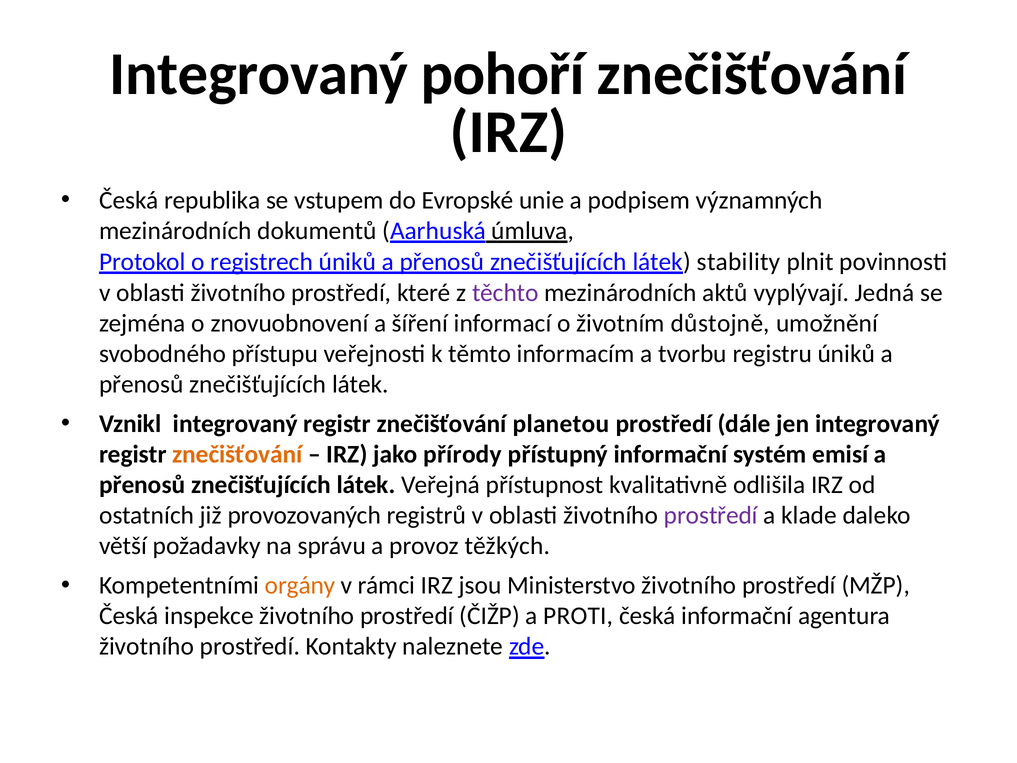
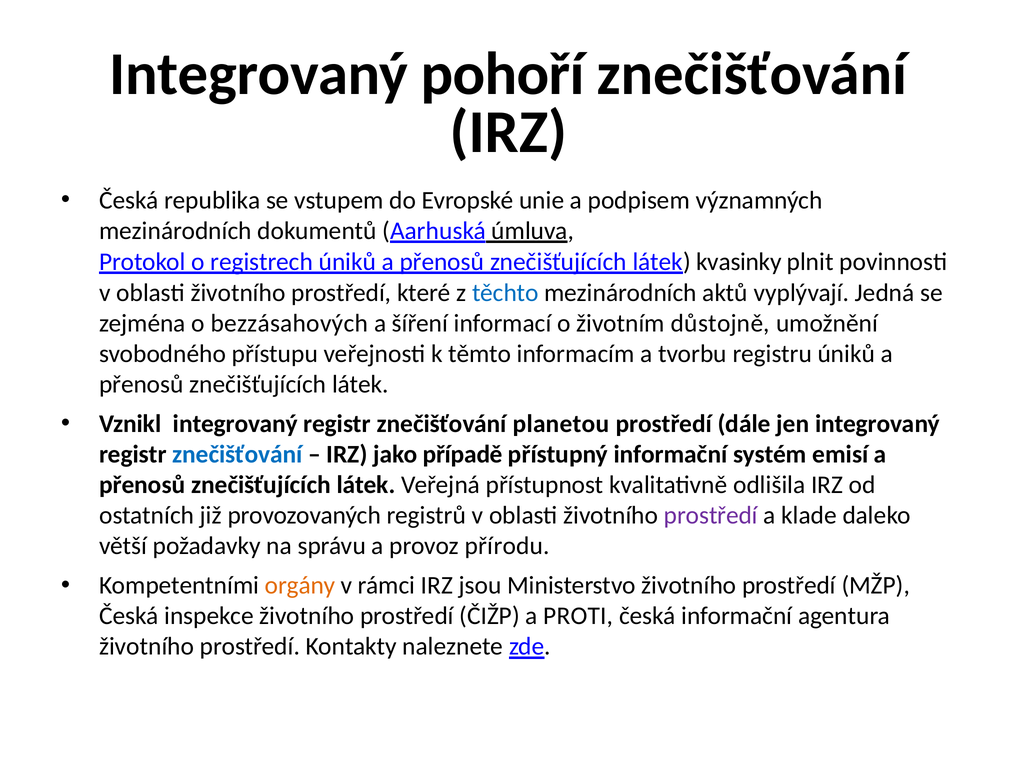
stability: stability -> kvasinky
těchto colour: purple -> blue
znovuobnovení: znovuobnovení -> bezzásahových
znečišťování at (237, 454) colour: orange -> blue
přírody: přírody -> případě
těžkých: těžkých -> přírodu
